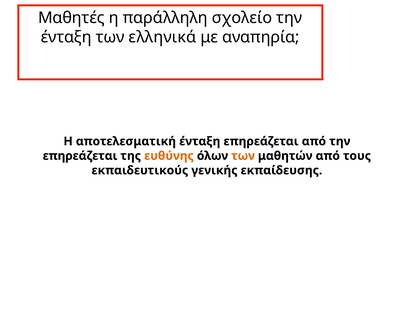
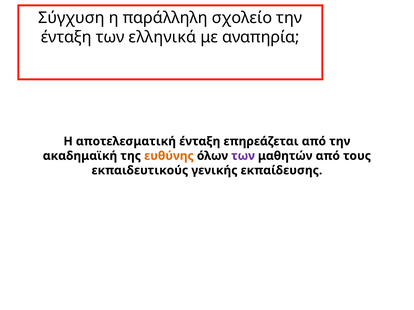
Μαθητές: Μαθητές -> Σύγχυση
επηρεάζεται at (80, 156): επηρεάζεται -> ακαδημαϊκή
των at (243, 156) colour: orange -> purple
